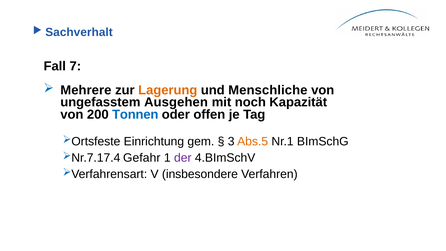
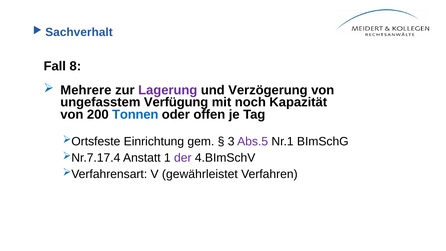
7: 7 -> 8
Lagerung colour: orange -> purple
Menschliche: Menschliche -> Verzögerung
Ausgehen: Ausgehen -> Verfügung
Abs.5 colour: orange -> purple
Gefahr: Gefahr -> Anstatt
insbesondere: insbesondere -> gewährleistet
